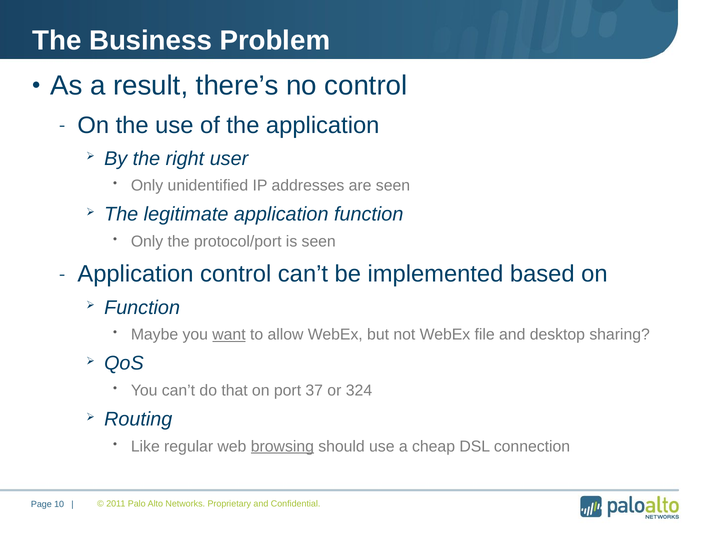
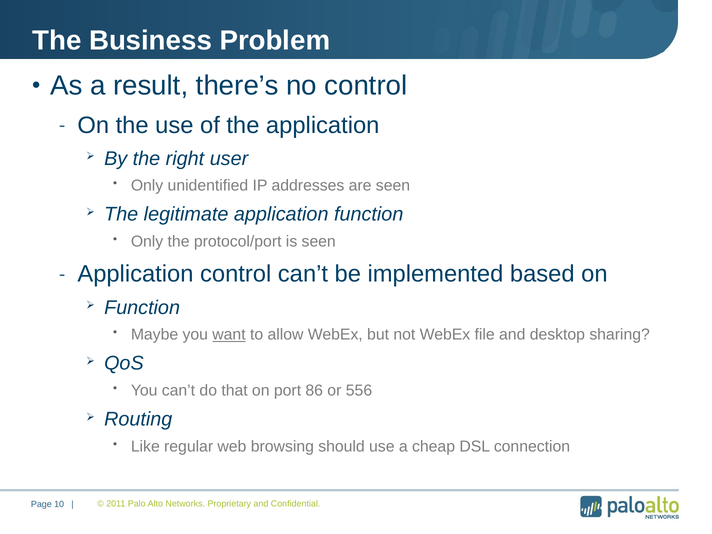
37: 37 -> 86
324: 324 -> 556
browsing underline: present -> none
